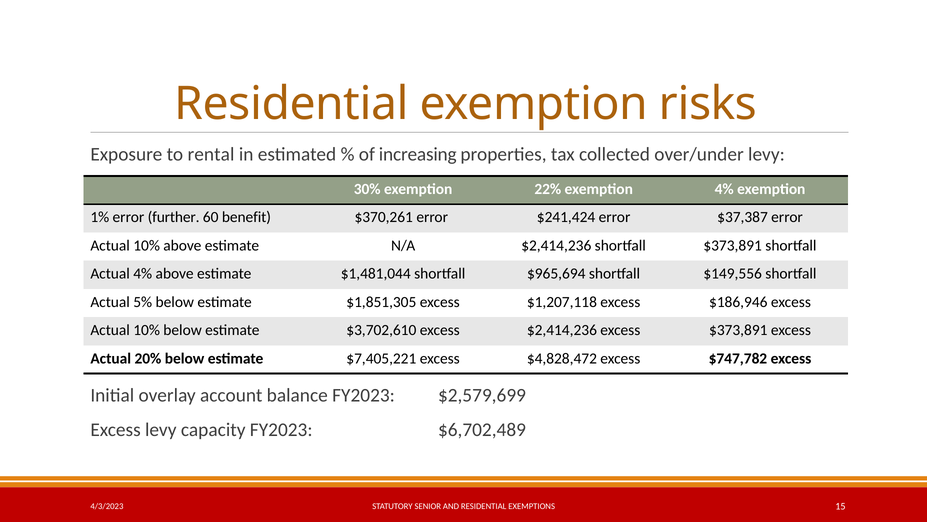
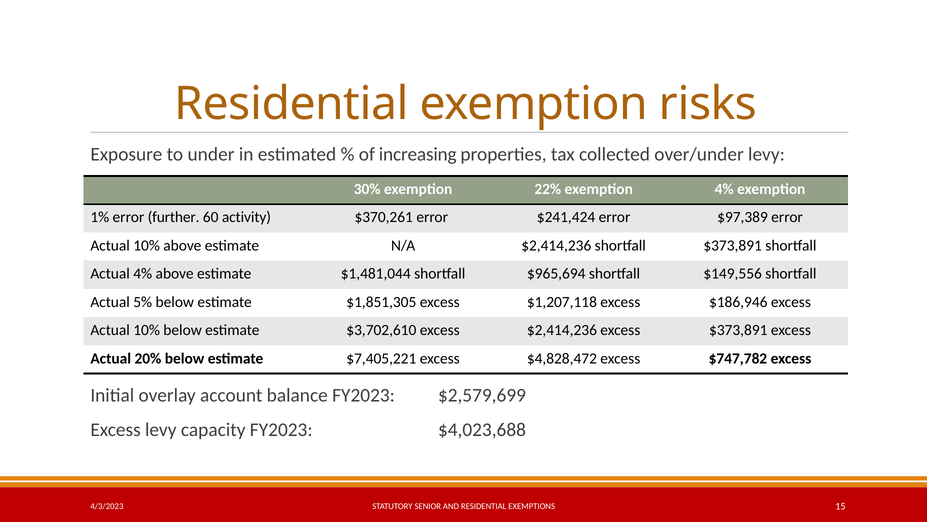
rental: rental -> under
benefit: benefit -> activity
$37,387: $37,387 -> $97,389
$6,702,489: $6,702,489 -> $4,023,688
